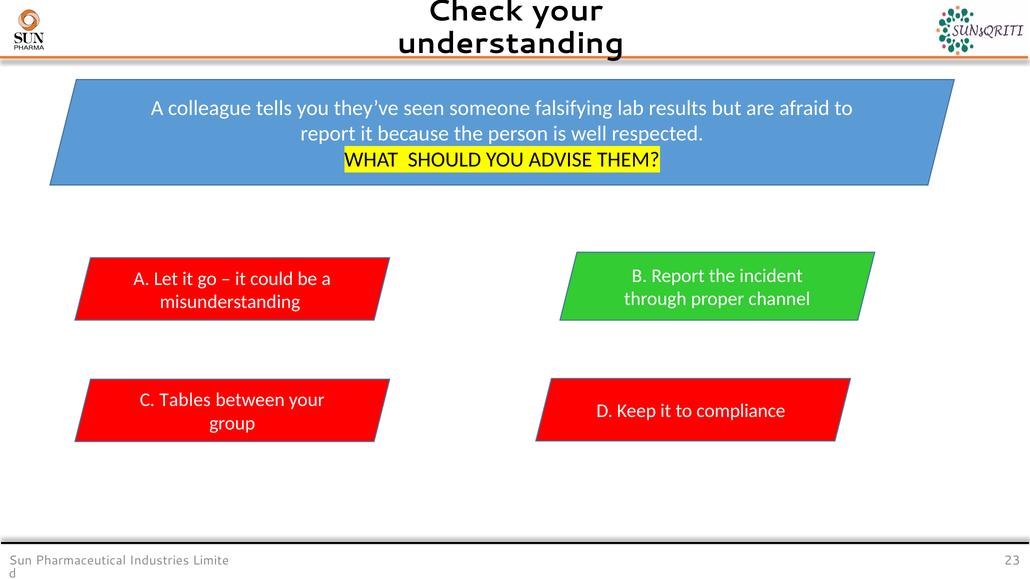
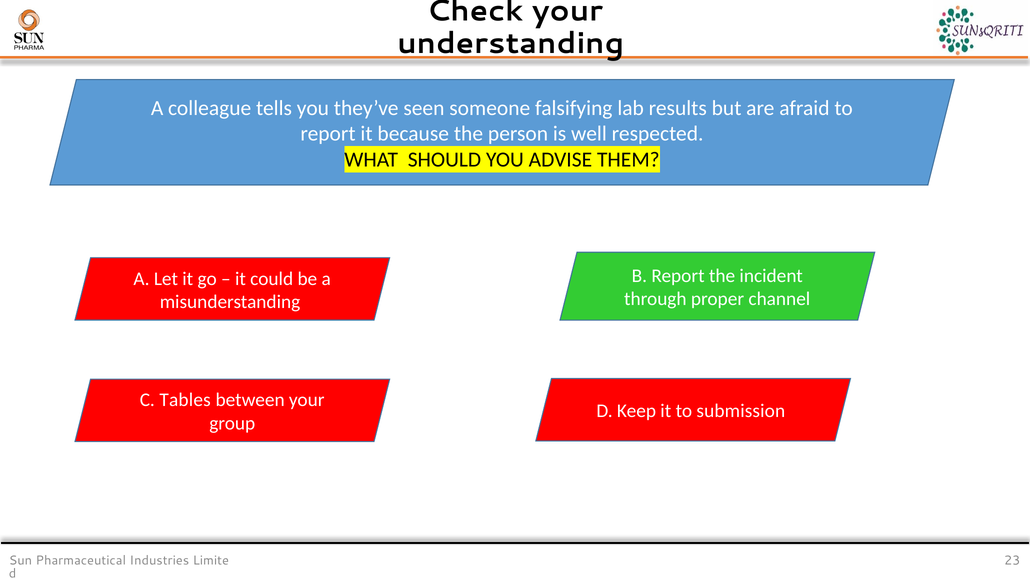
compliance: compliance -> submission
